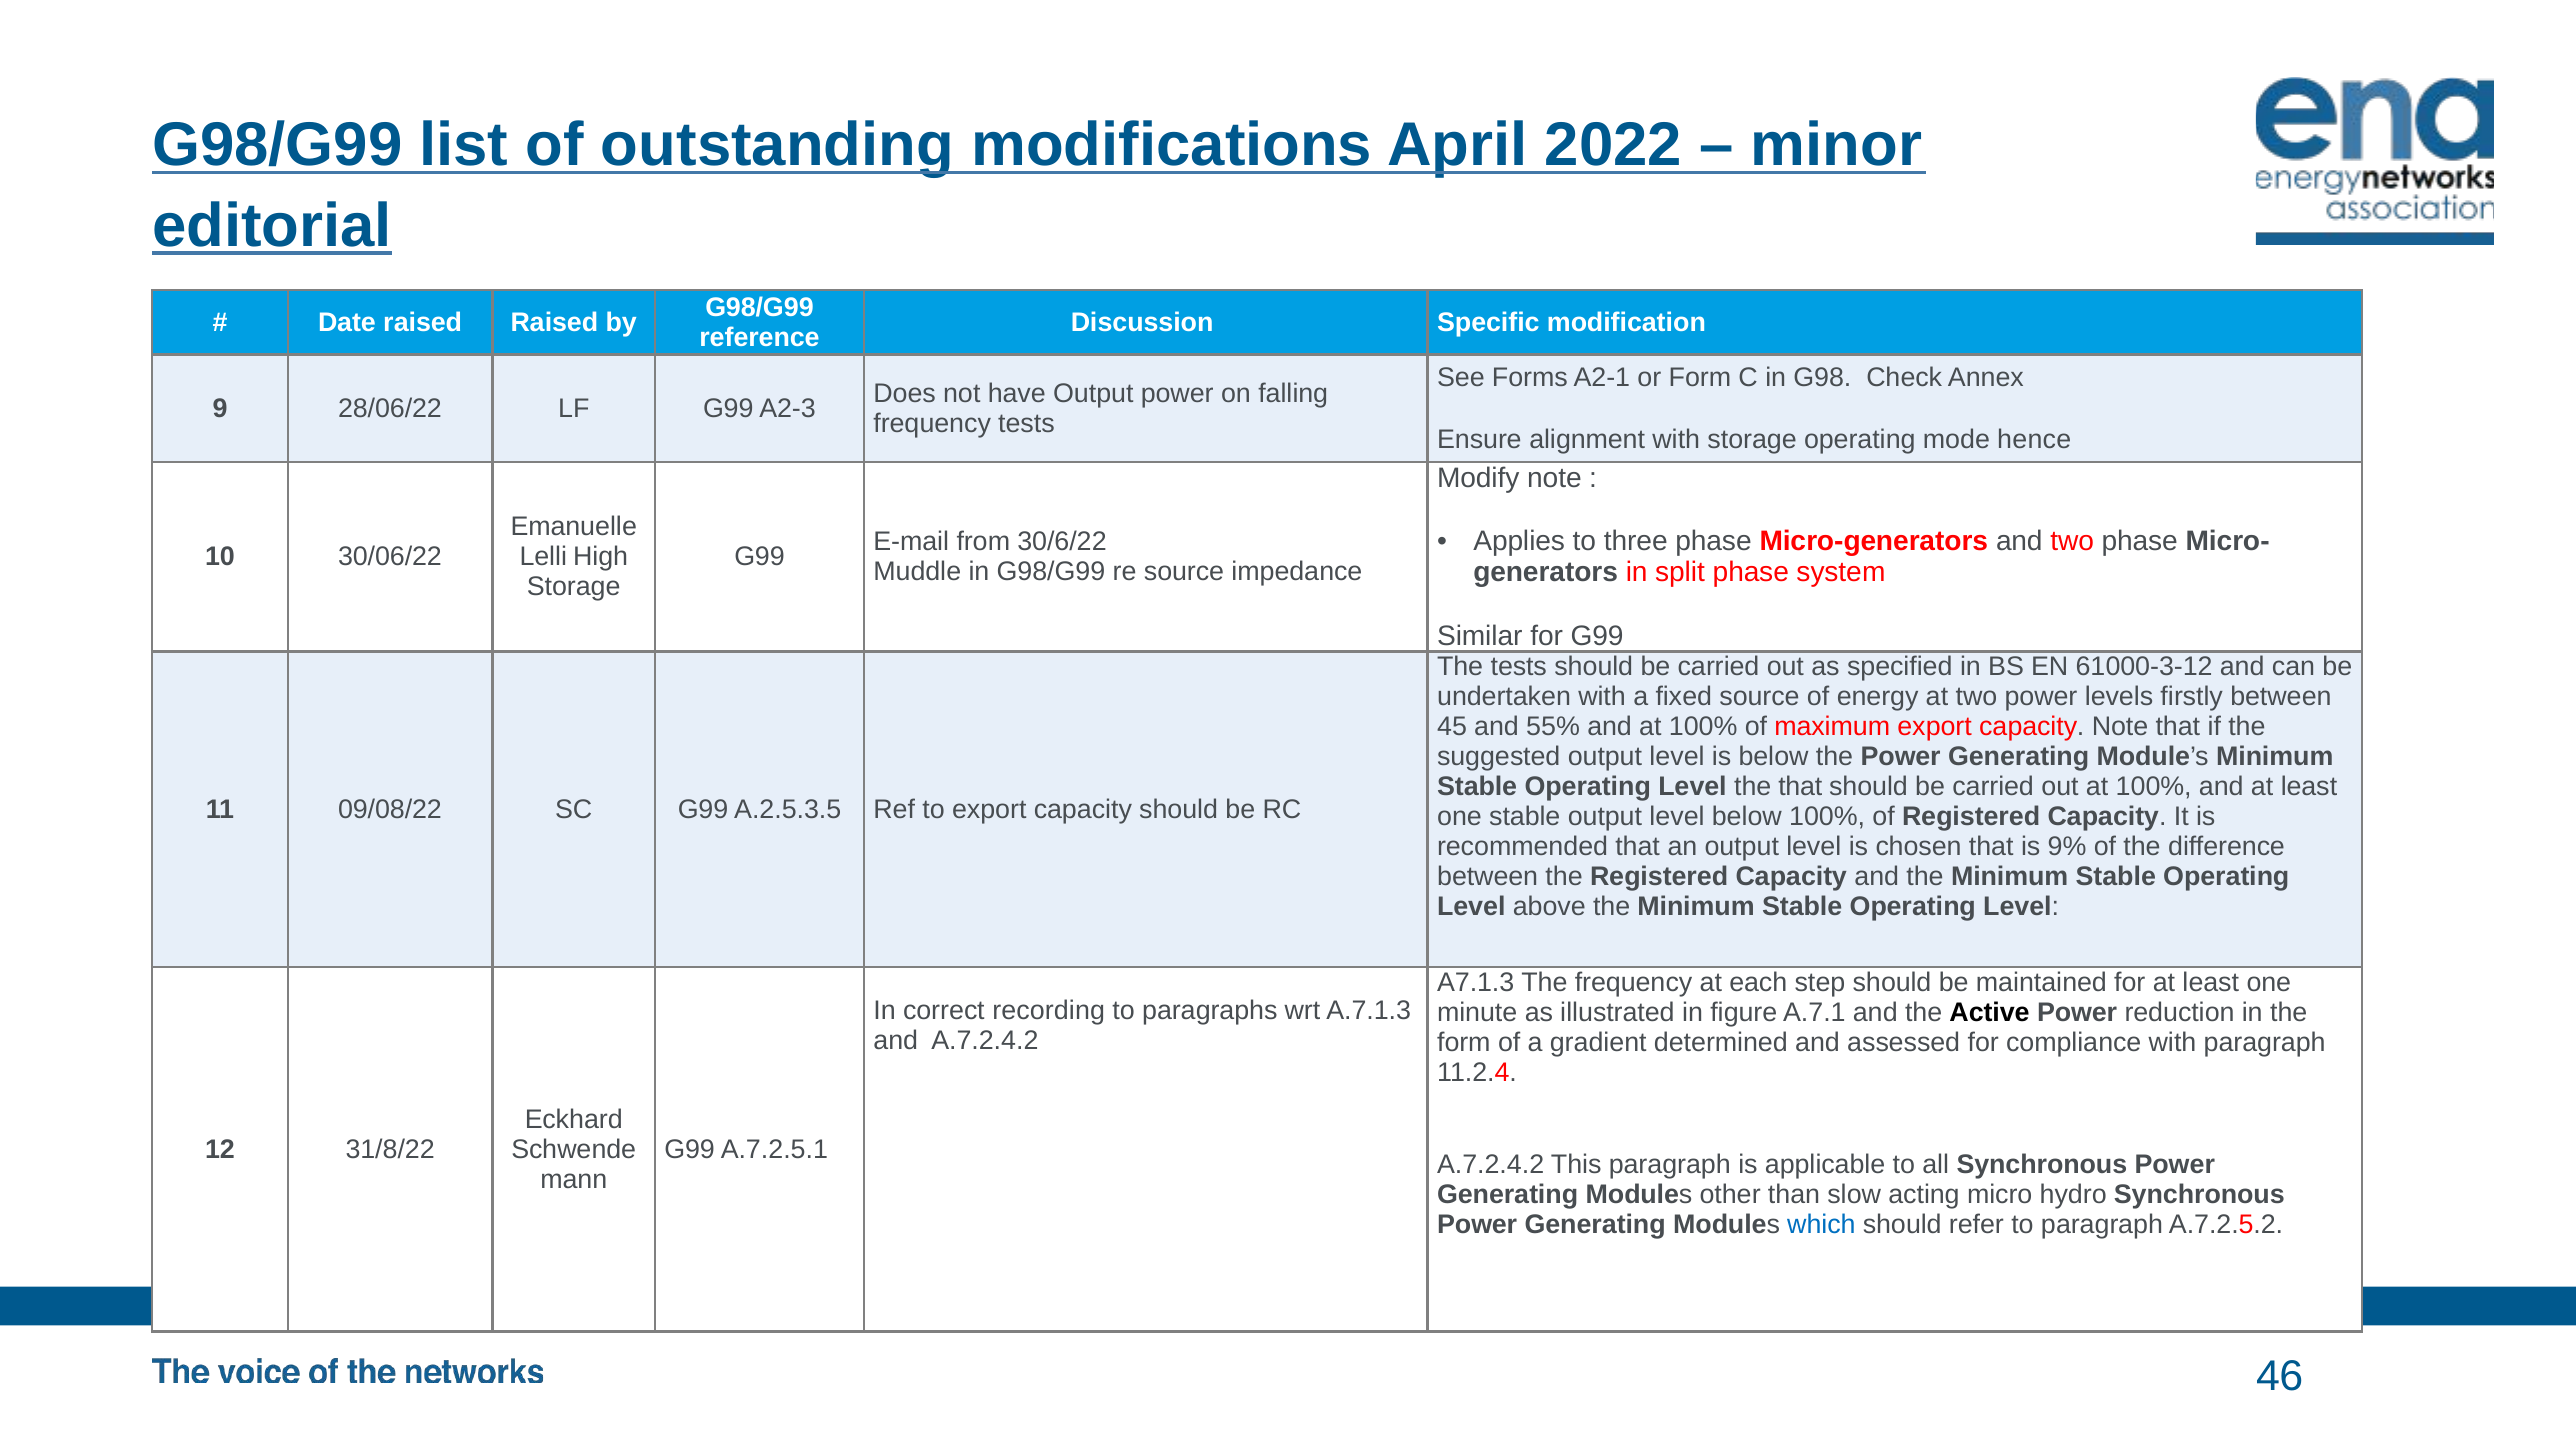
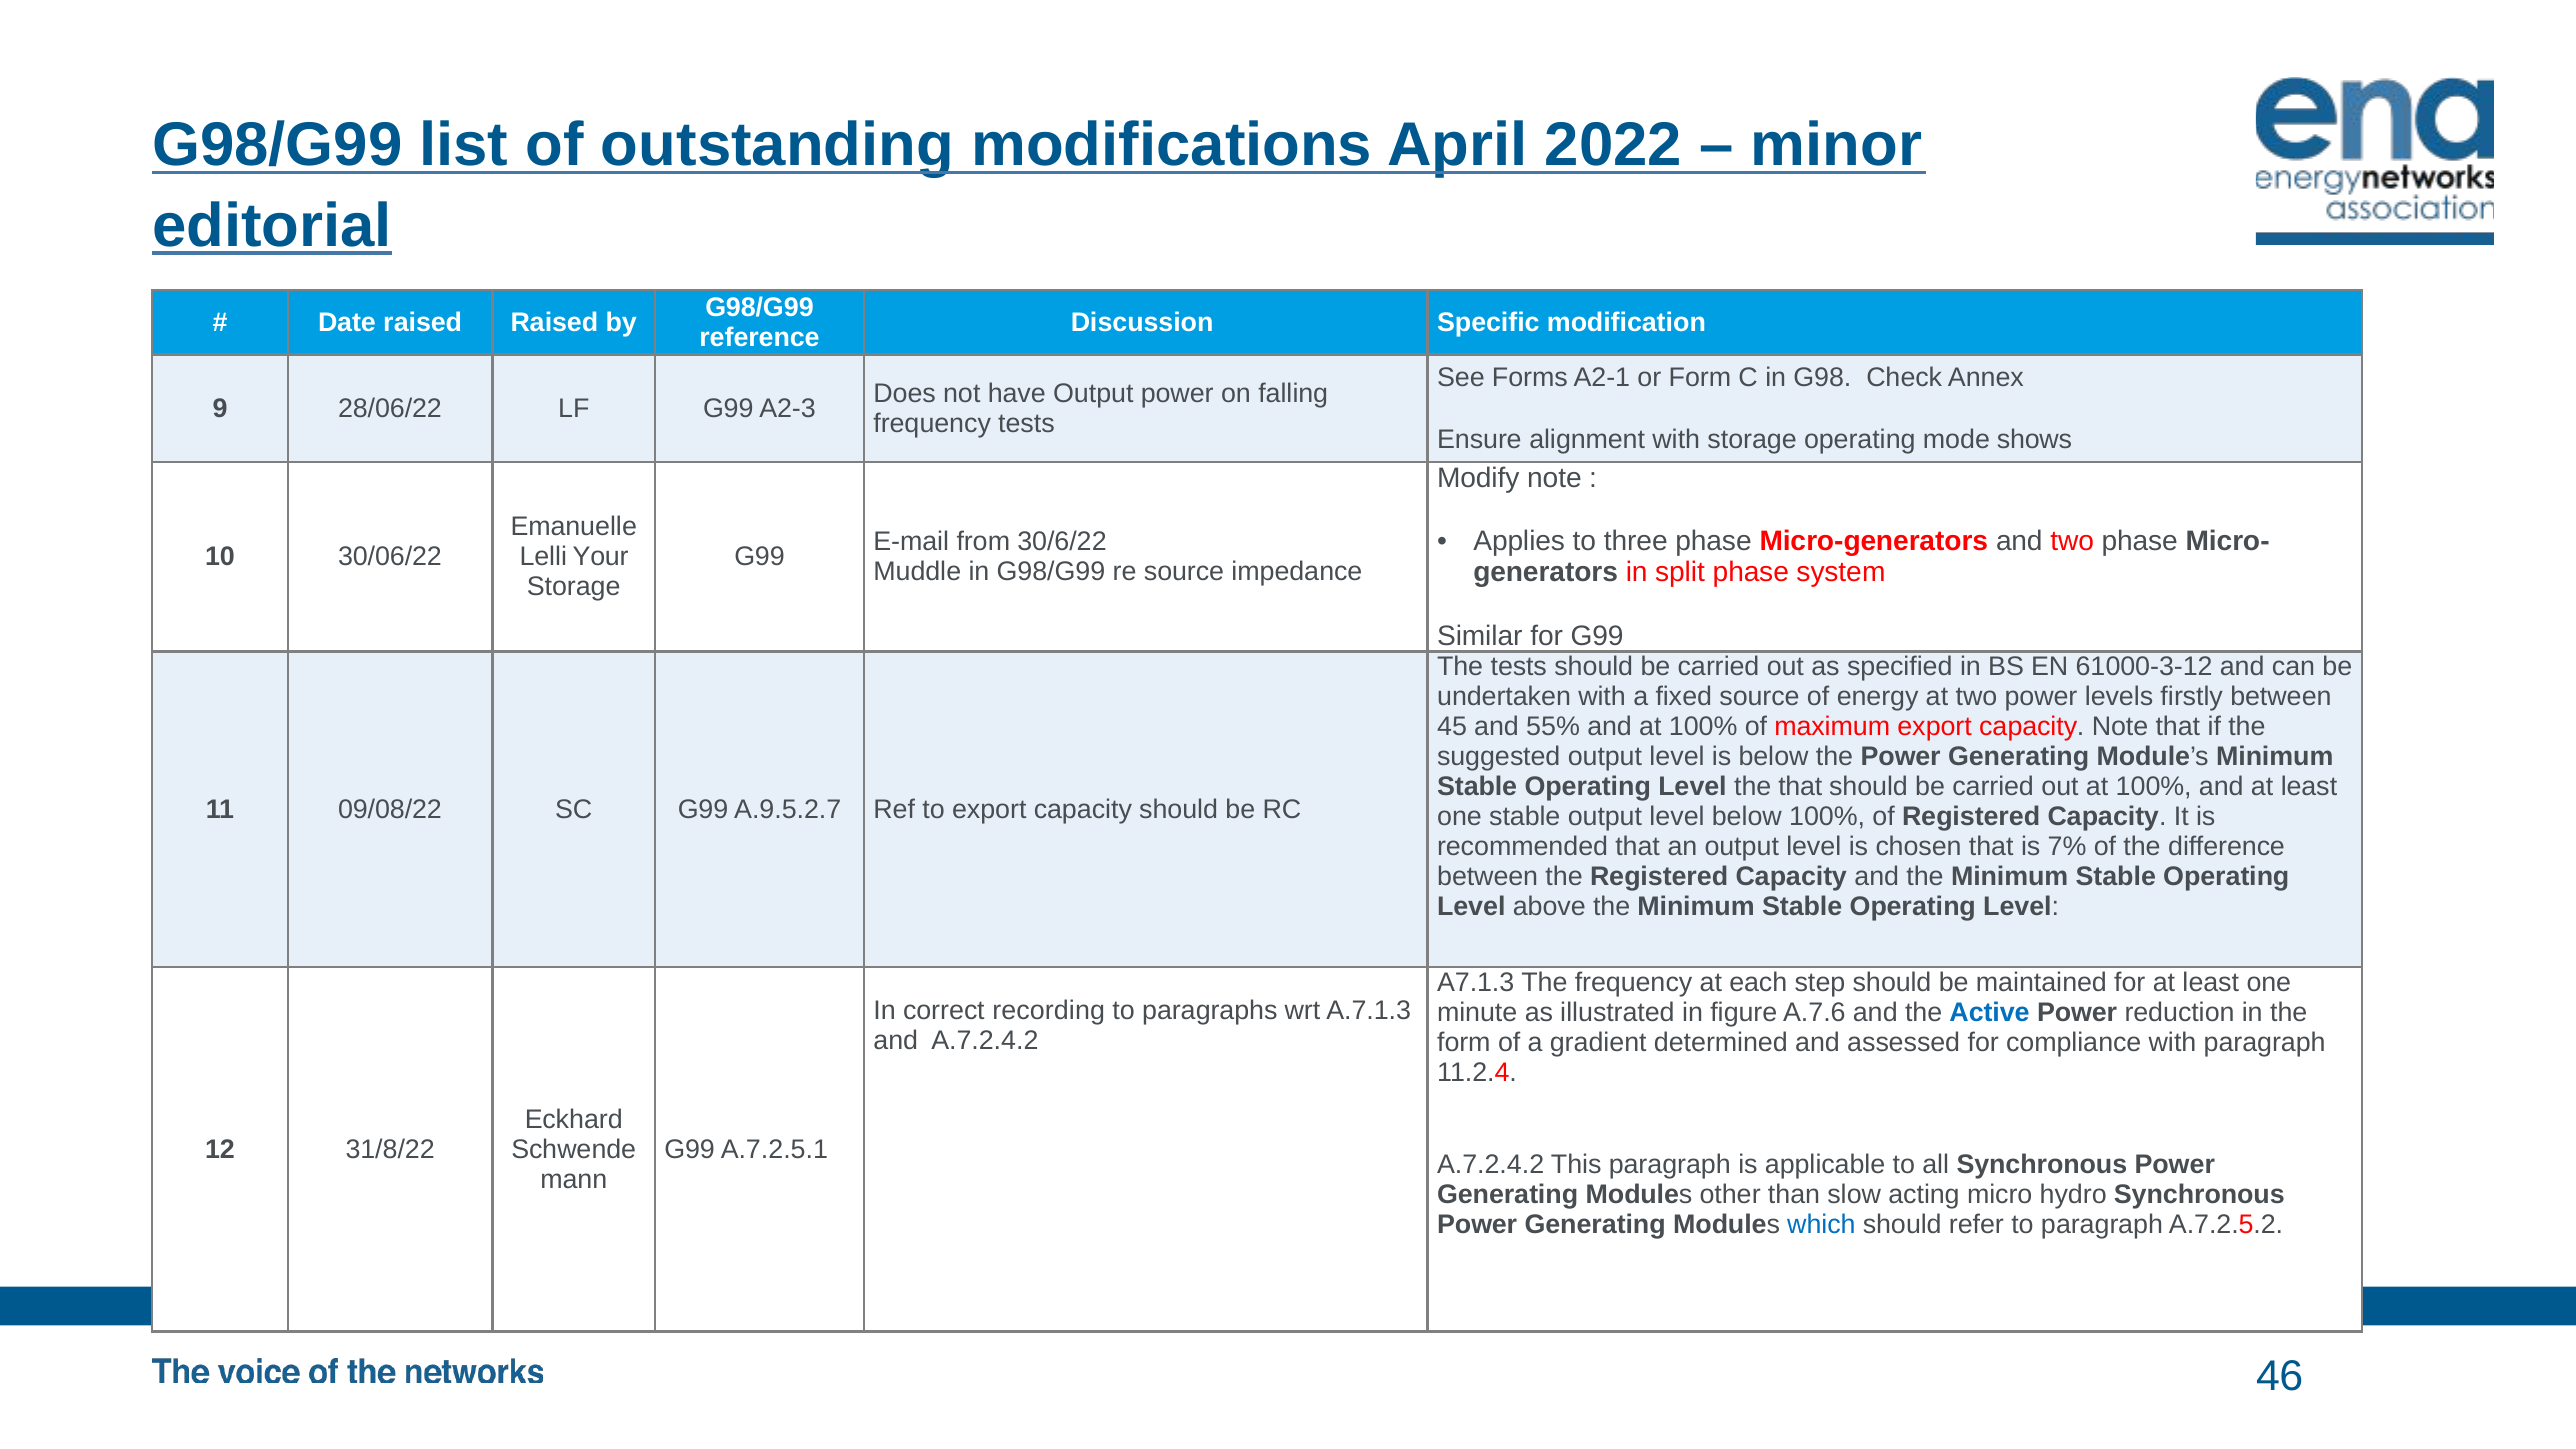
hence: hence -> shows
High: High -> Your
A.2.5.3.5: A.2.5.3.5 -> A.9.5.2.7
9%: 9% -> 7%
A.7.1: A.7.1 -> A.7.6
Active colour: black -> blue
